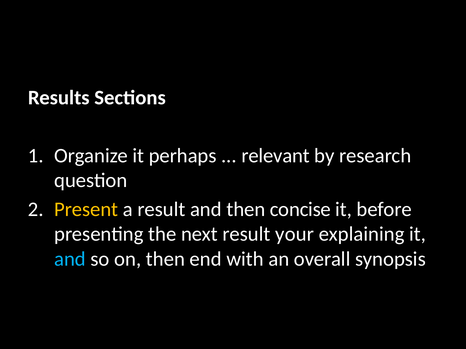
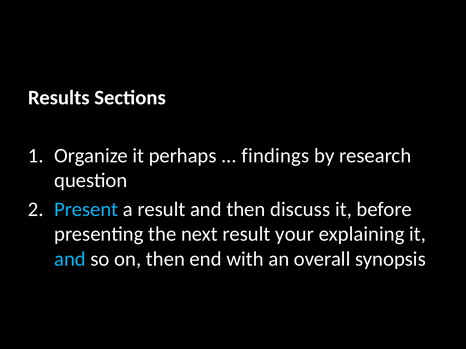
relevant: relevant -> findings
Present colour: yellow -> light blue
concise: concise -> discuss
